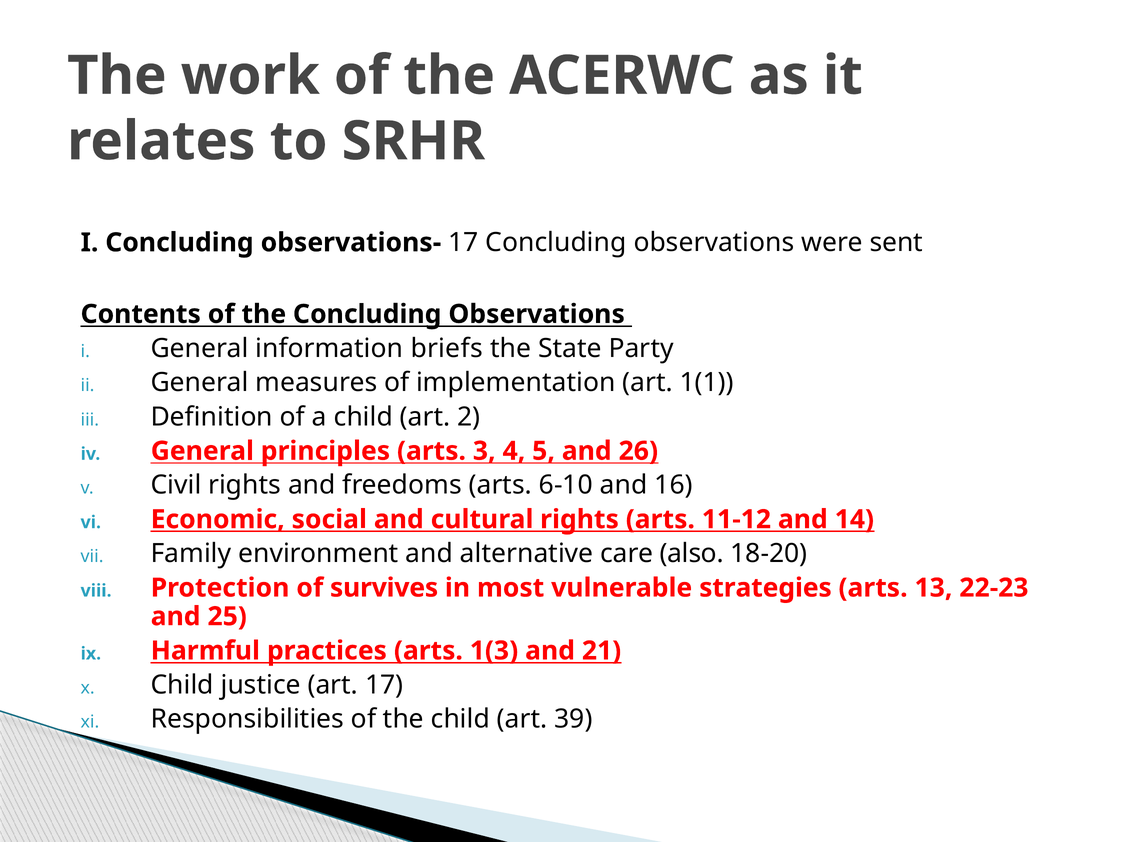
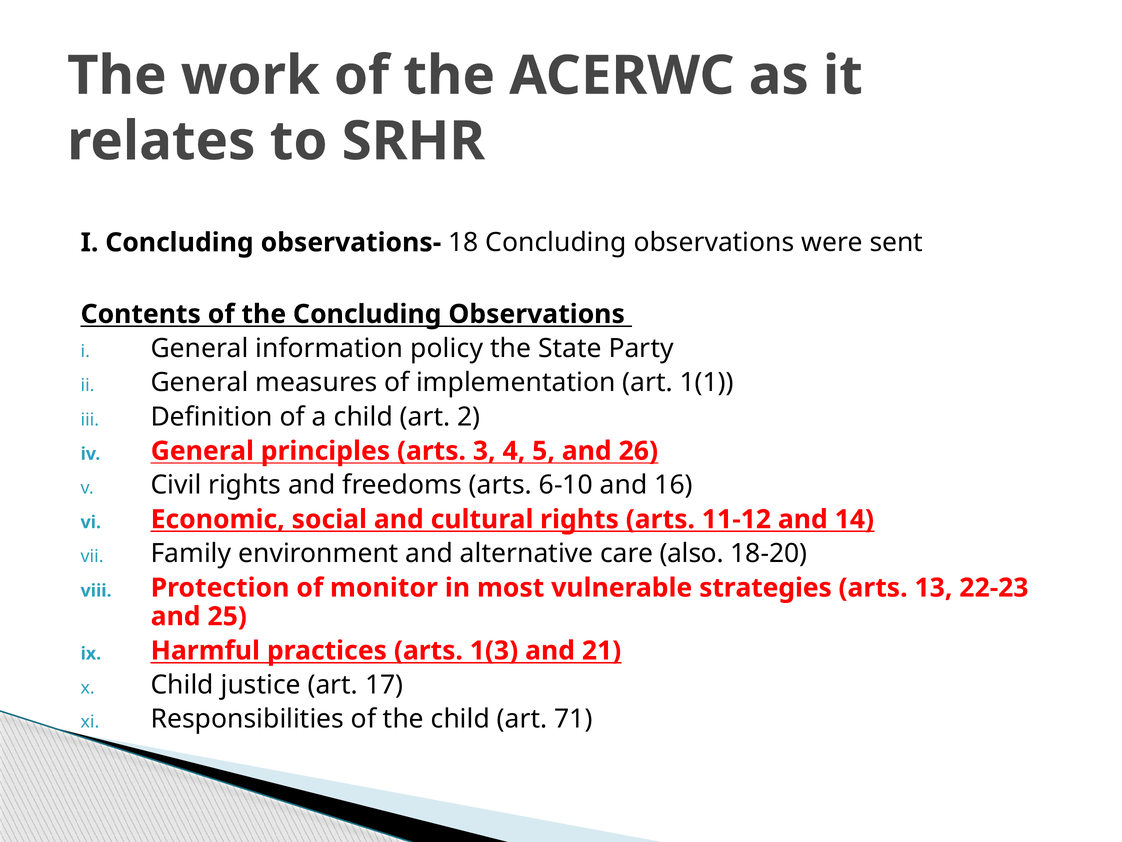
observations- 17: 17 -> 18
briefs: briefs -> policy
survives: survives -> monitor
39: 39 -> 71
